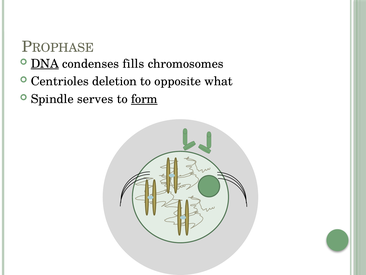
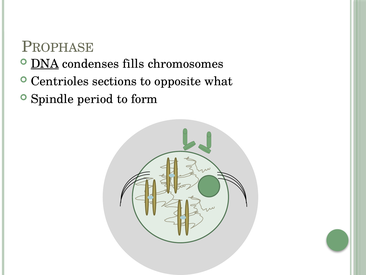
deletion: deletion -> sections
serves: serves -> period
form underline: present -> none
